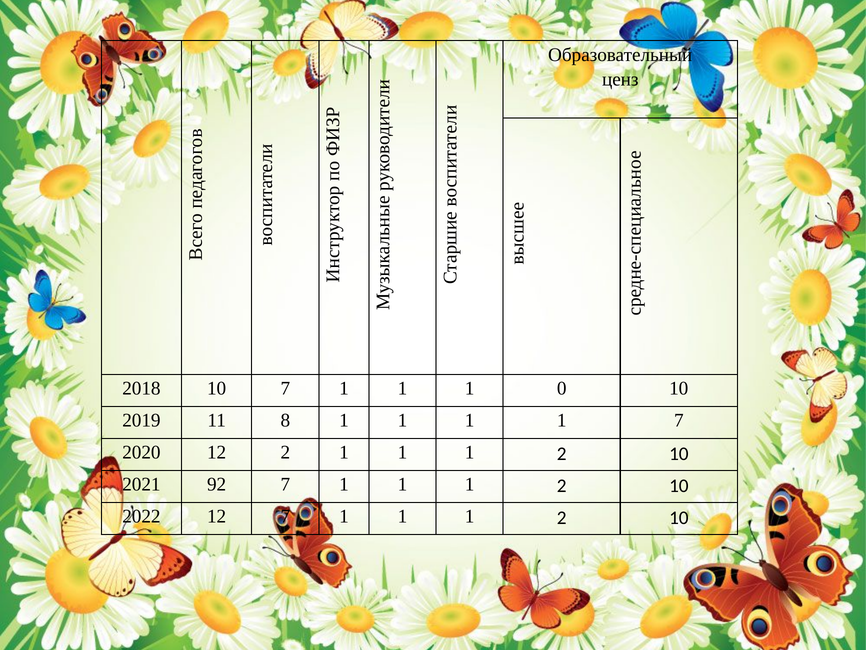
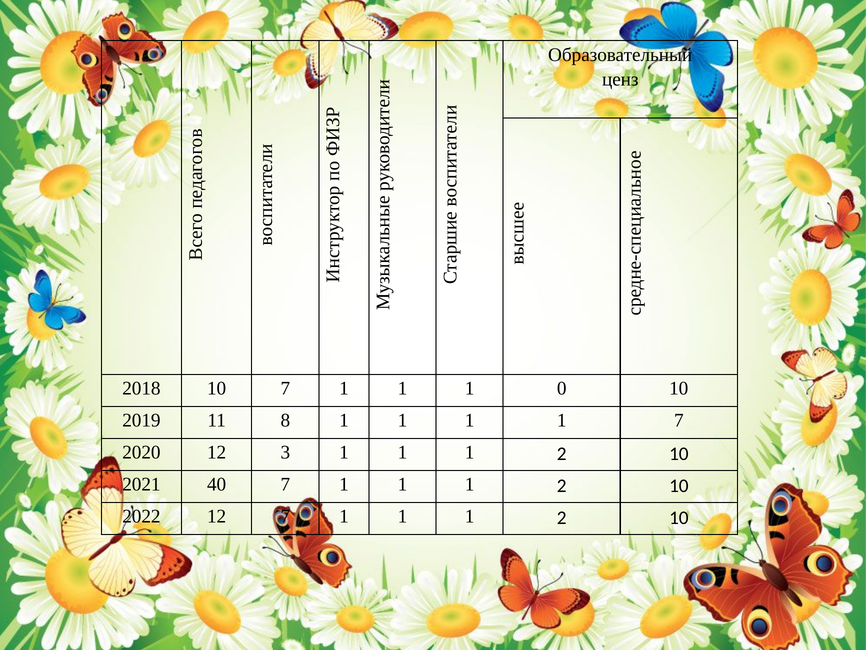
12 2: 2 -> 3
92: 92 -> 40
